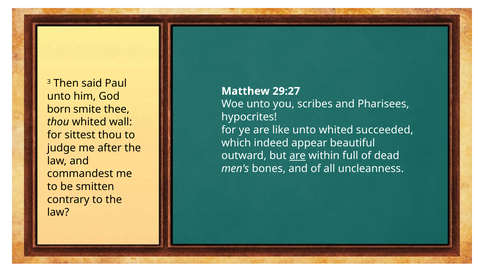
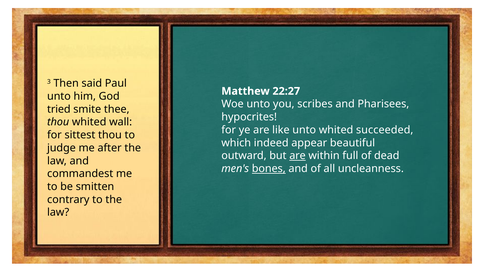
29:27: 29:27 -> 22:27
born: born -> tried
bones underline: none -> present
